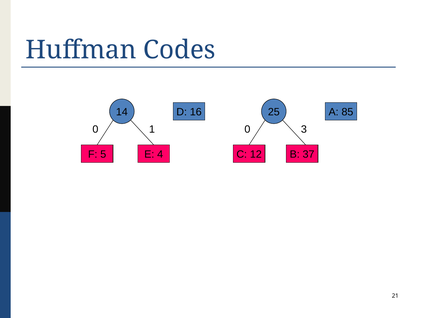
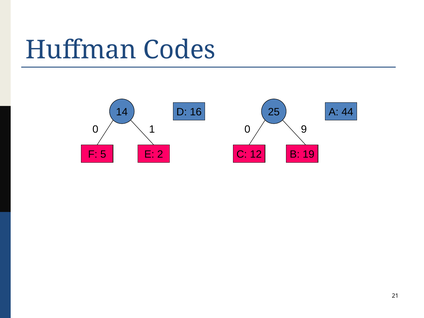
85: 85 -> 44
3: 3 -> 9
4: 4 -> 2
37: 37 -> 19
